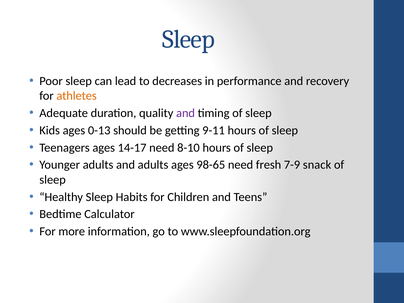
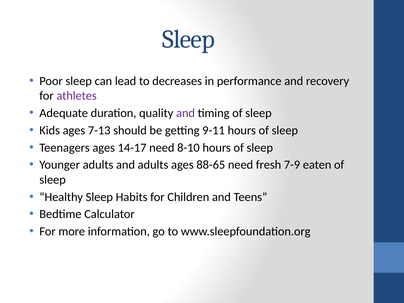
athletes colour: orange -> purple
0-13: 0-13 -> 7-13
98-65: 98-65 -> 88-65
snack: snack -> eaten
